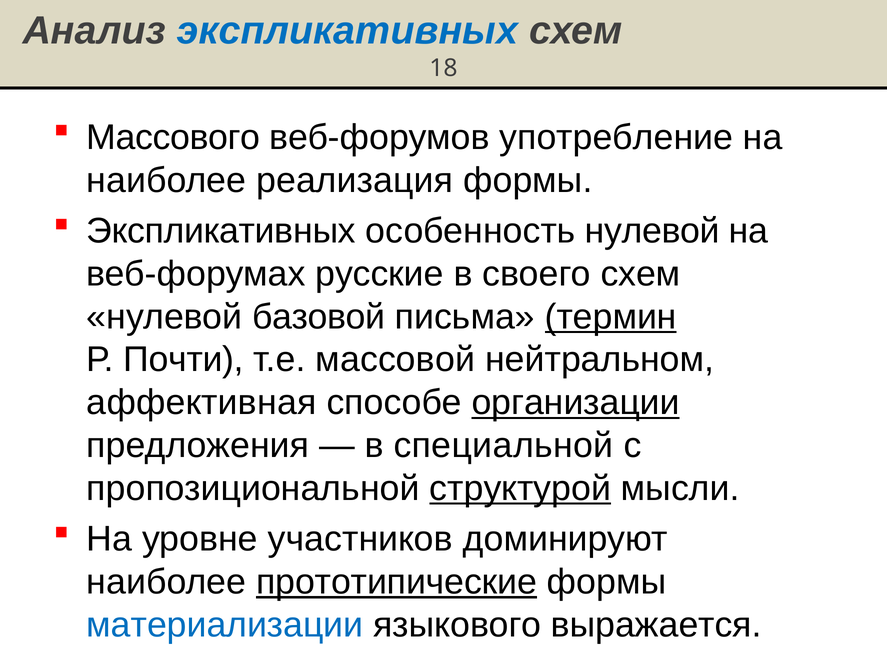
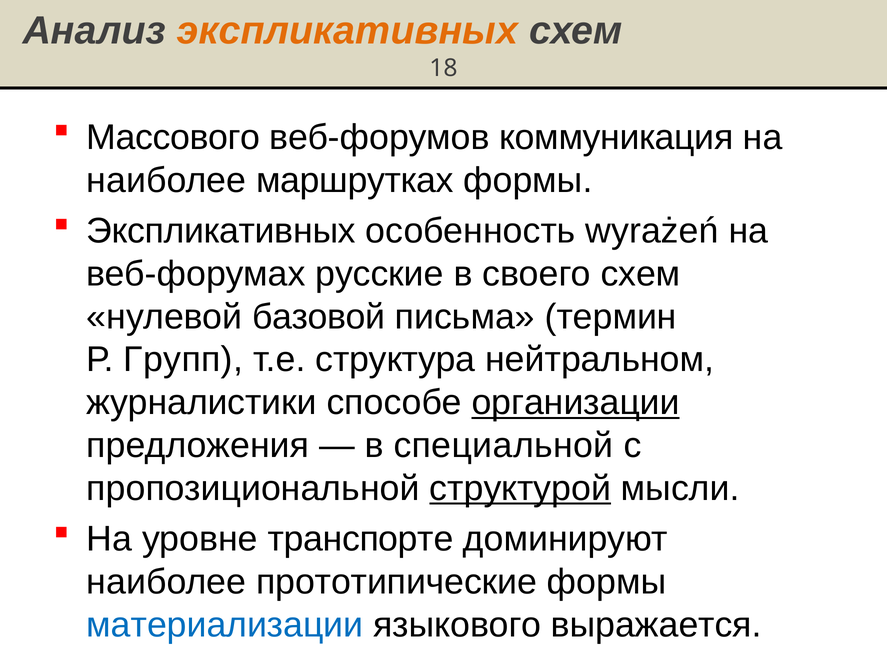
экспликативных at (347, 31) colour: blue -> orange
употребление: употребление -> коммуникация
реализация: реализация -> маршрутках
особенность нулевой: нулевой -> wyrażeń
термин underline: present -> none
Почти: Почти -> Групп
массовой: массовой -> структура
аффективная: аффективная -> журналистики
участников: участников -> транспорте
прототипические underline: present -> none
